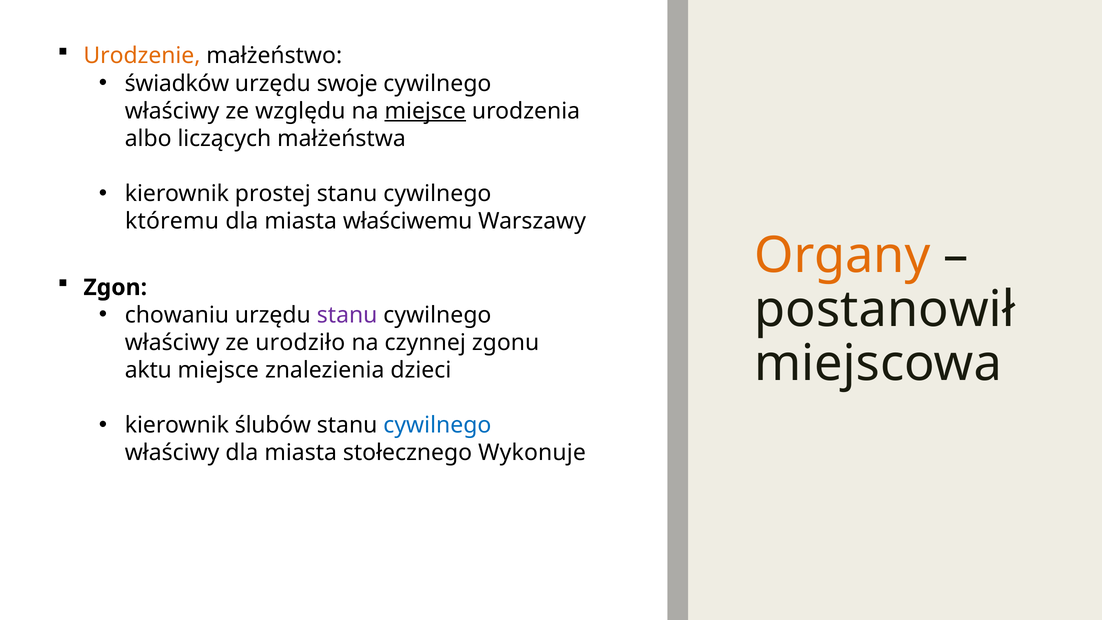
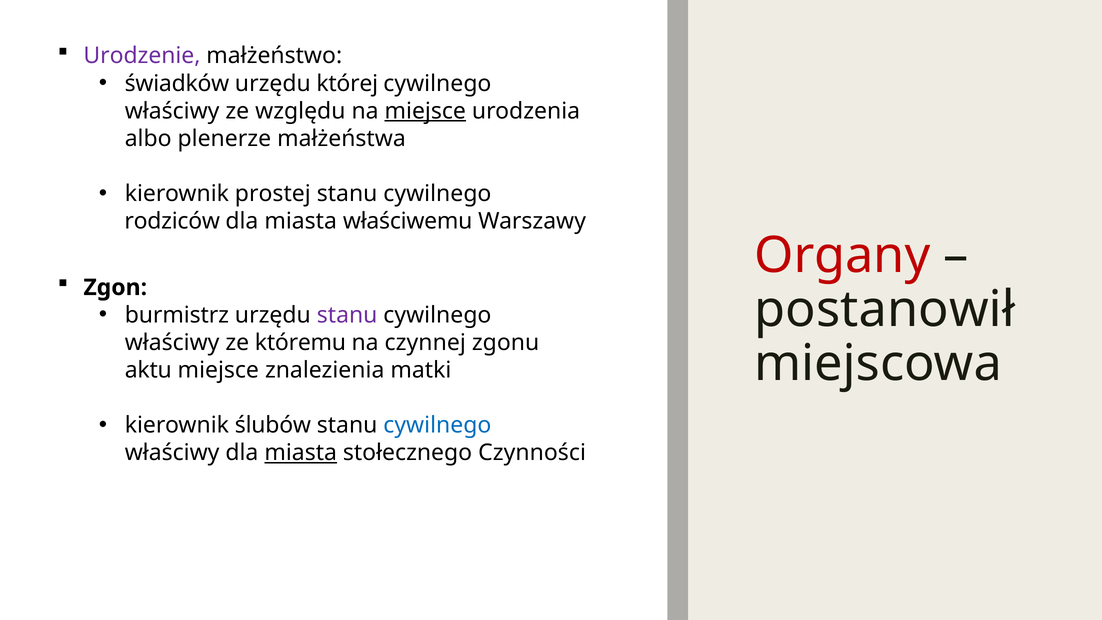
Urodzenie colour: orange -> purple
swoje: swoje -> której
liczących: liczących -> plenerze
któremu: któremu -> rodziców
Organy colour: orange -> red
chowaniu: chowaniu -> burmistrz
urodziło: urodziło -> któremu
dzieci: dzieci -> matki
miasta at (301, 453) underline: none -> present
Wykonuje: Wykonuje -> Czynności
